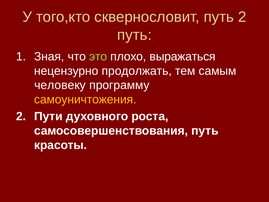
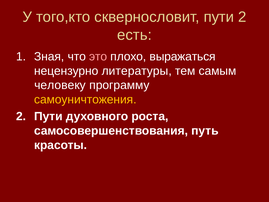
сквернословит путь: путь -> пути
путь at (134, 35): путь -> есть
это colour: light green -> pink
продолжать: продолжать -> литературы
